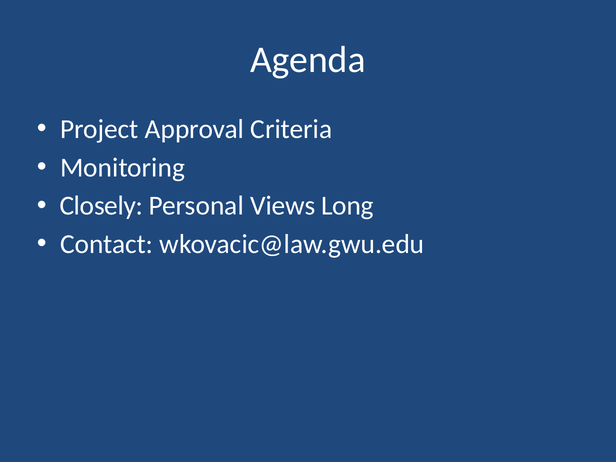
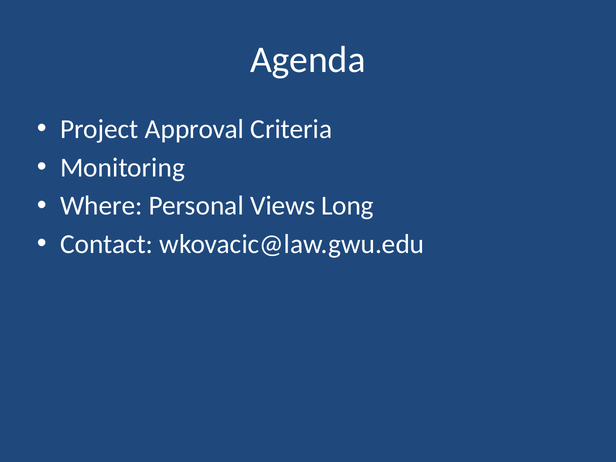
Closely: Closely -> Where
